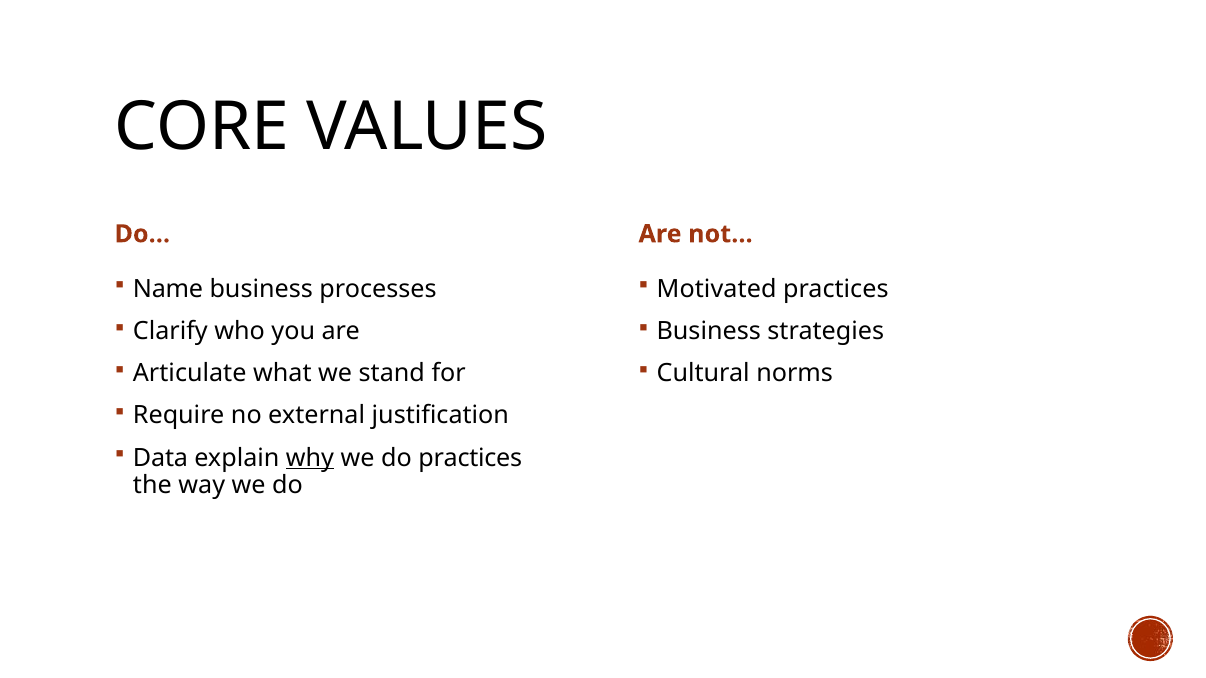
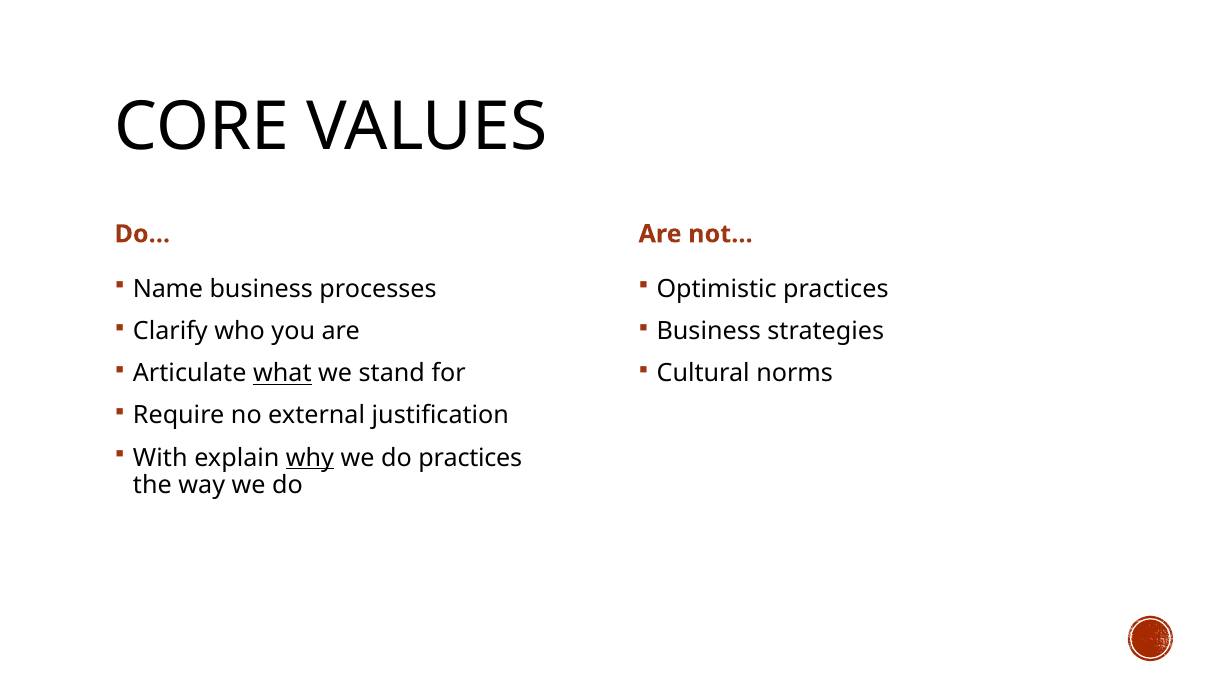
Motivated: Motivated -> Optimistic
what underline: none -> present
Data: Data -> With
